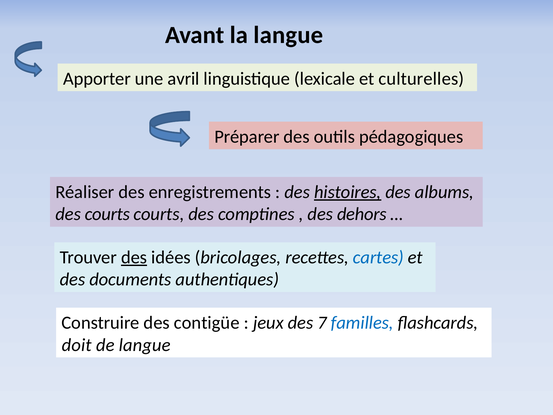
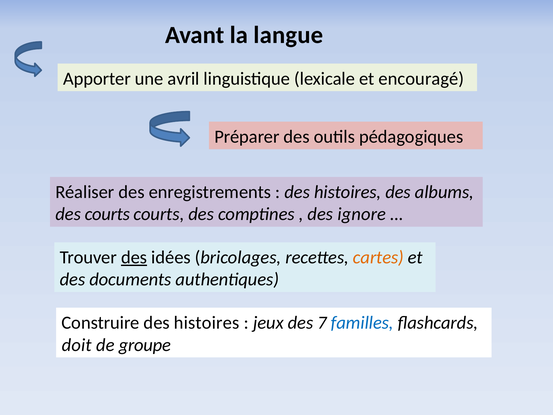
culturelles: culturelles -> encouragé
histoires at (348, 192) underline: present -> none
dehors: dehors -> ignore
cartes colour: blue -> orange
Construire des contigüe: contigüe -> histoires
de langue: langue -> groupe
